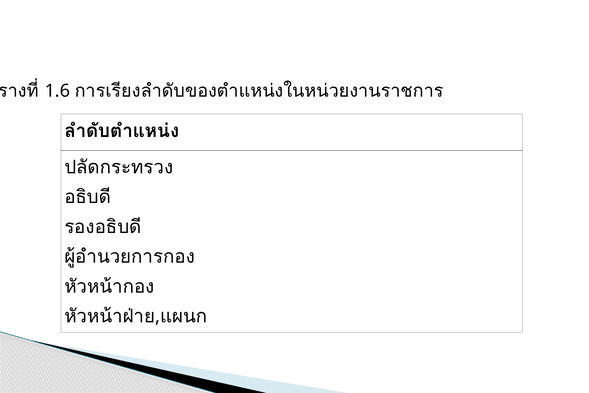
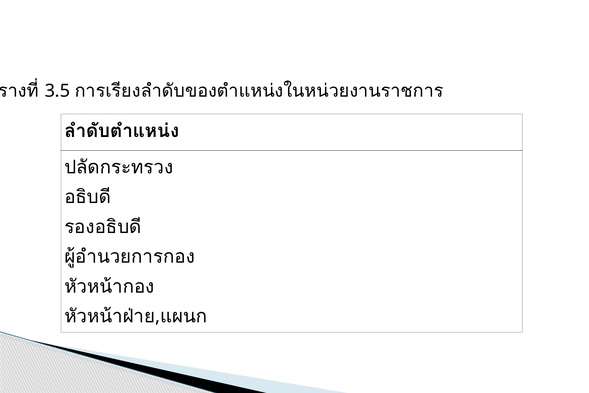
1.6: 1.6 -> 3.5
